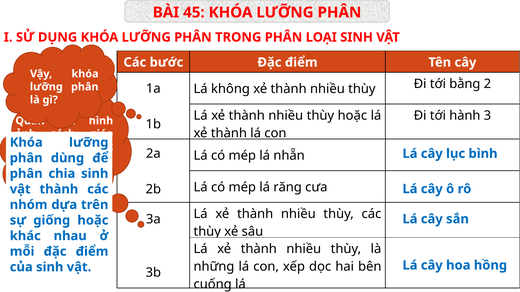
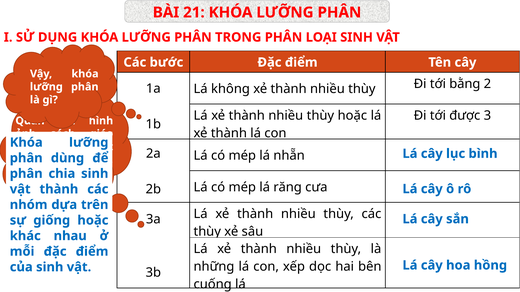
45: 45 -> 21
hành: hành -> được
